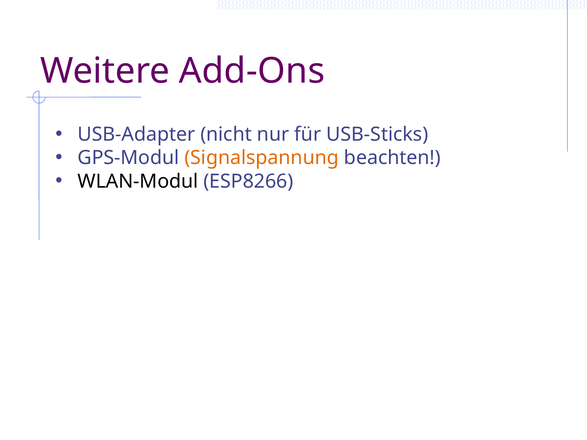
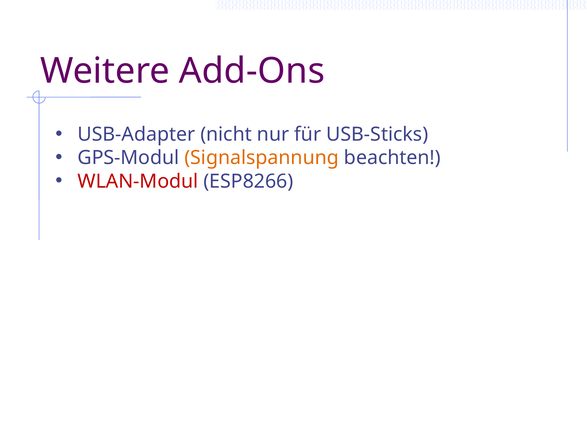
WLAN-Modul colour: black -> red
